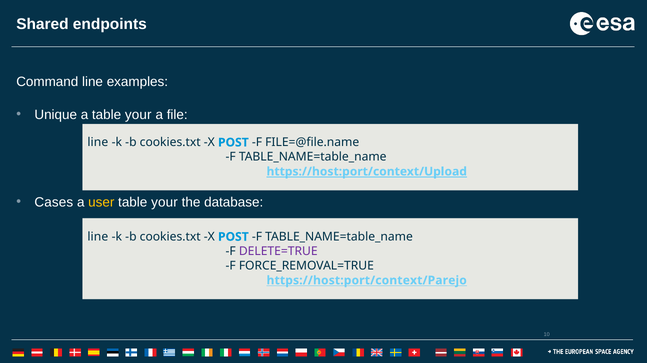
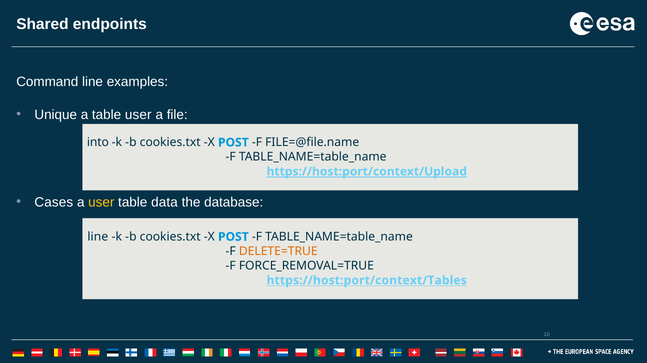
a table your: your -> user
line at (98, 142): line -> into
your at (164, 202): your -> data
DELETE=TRUE colour: purple -> orange
https://host:port/context/Parejo: https://host:port/context/Parejo -> https://host:port/context/Tables
